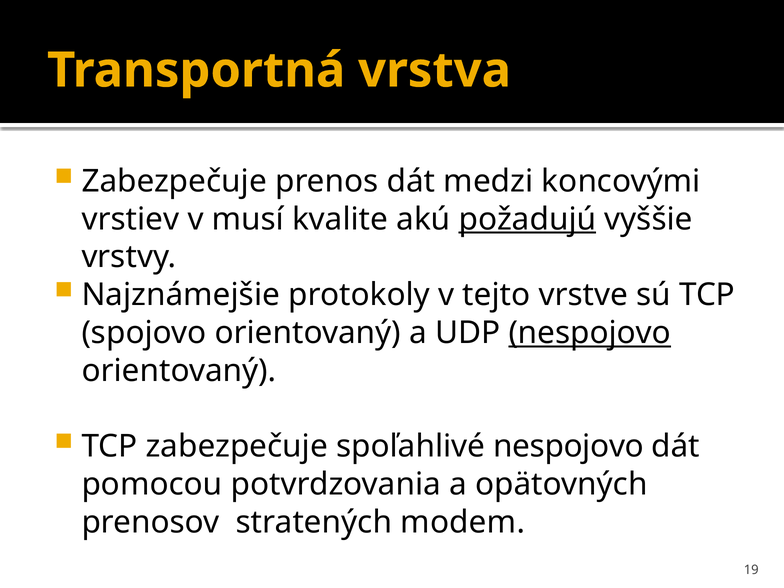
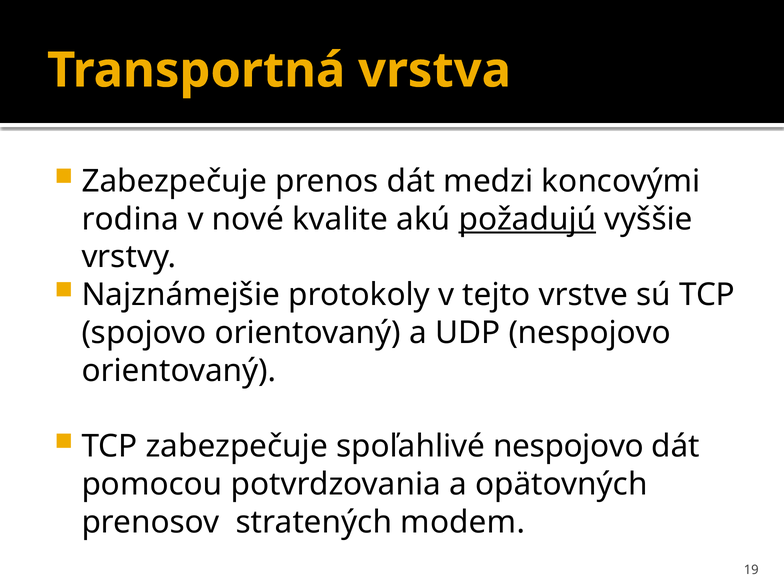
vrstiev: vrstiev -> rodina
musí: musí -> nové
nespojovo at (590, 333) underline: present -> none
